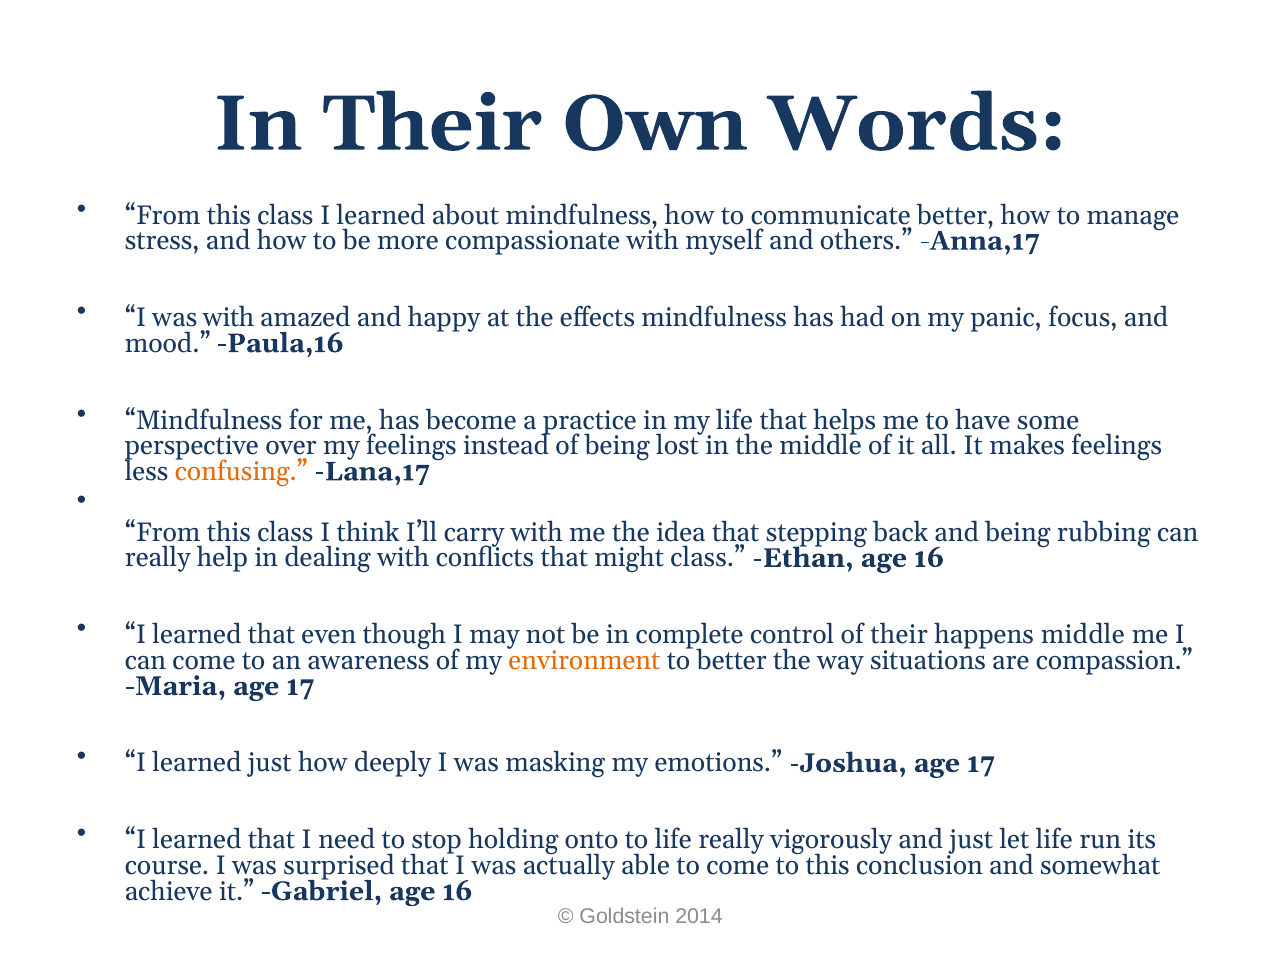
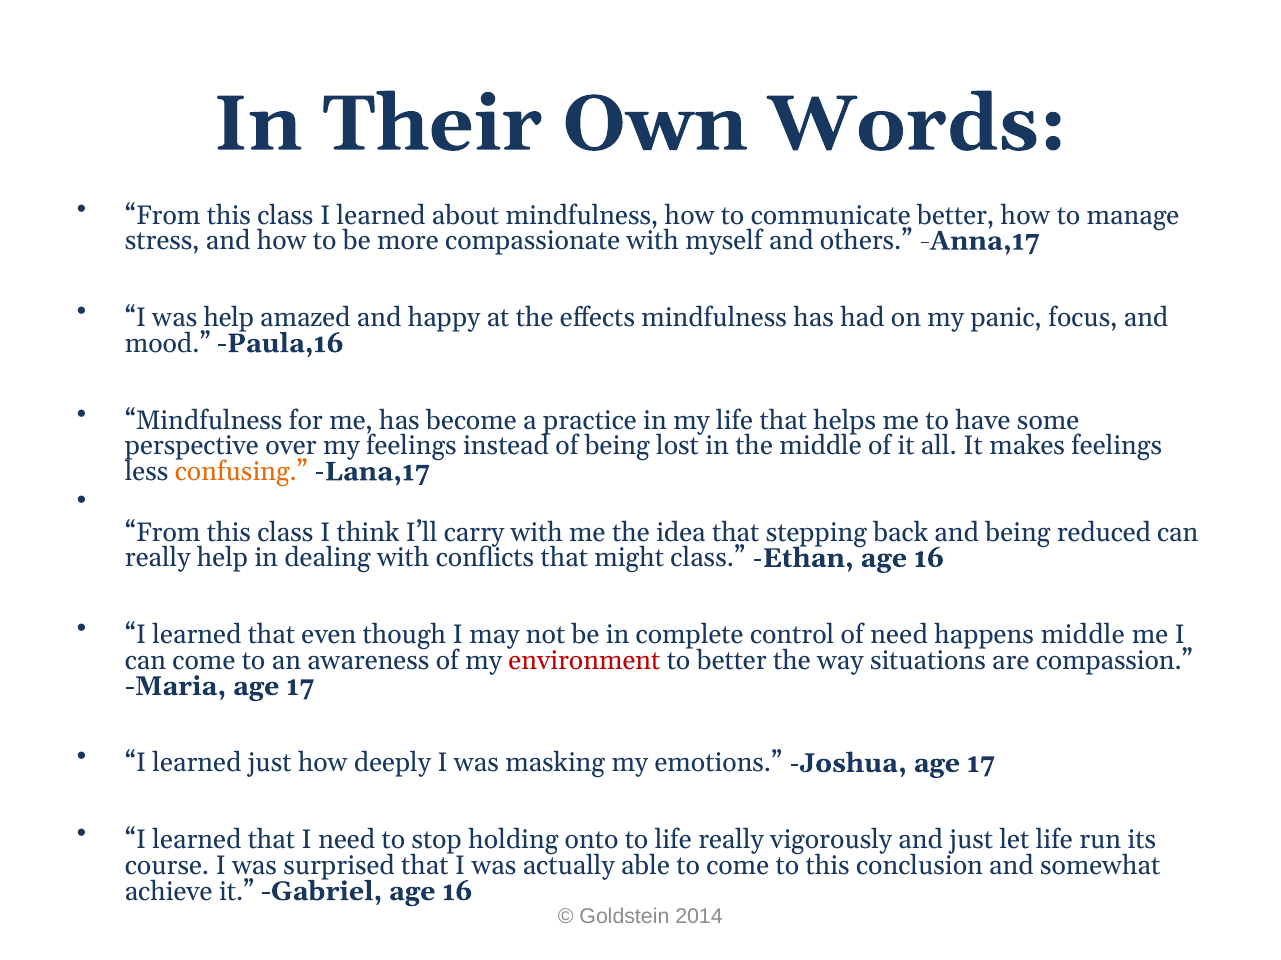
was with: with -> help
rubbing: rubbing -> reduced
of their: their -> need
environment colour: orange -> red
